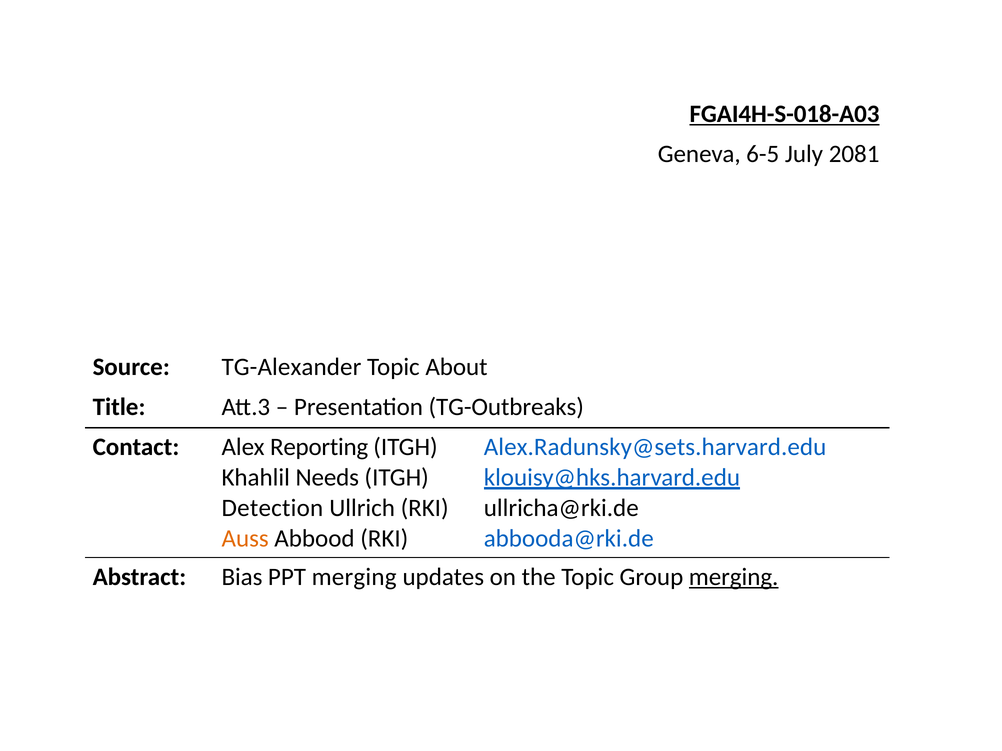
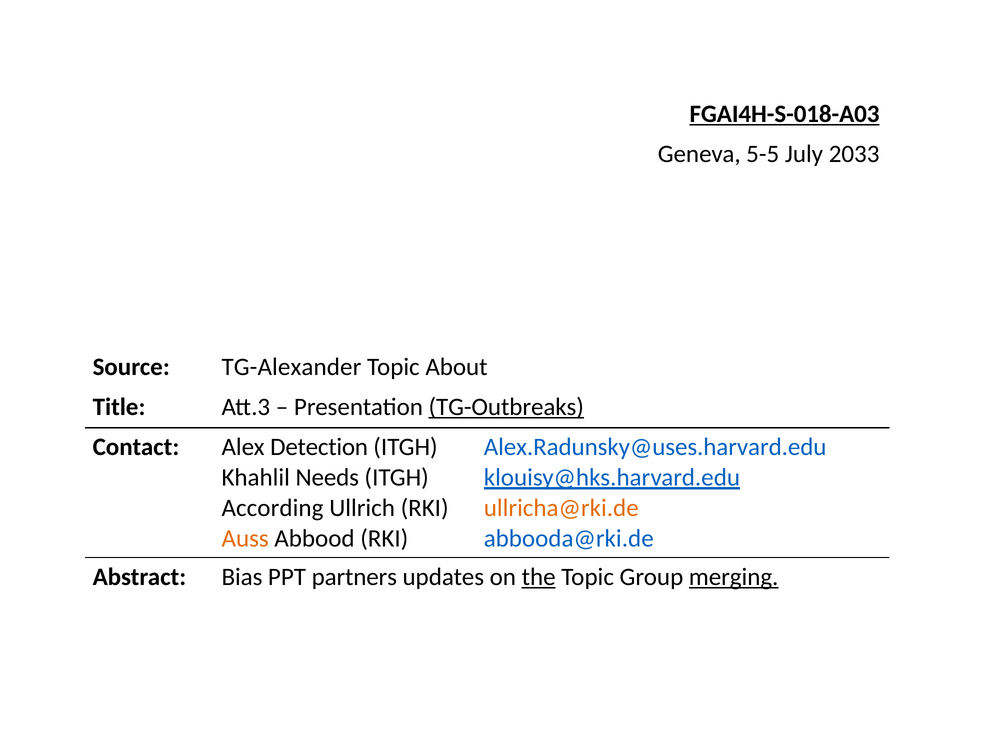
6-5: 6-5 -> 5-5
2081: 2081 -> 2033
TG-Outbreaks underline: none -> present
Reporting: Reporting -> Detection
Alex.Radunsky@sets.harvard.edu: Alex.Radunsky@sets.harvard.edu -> Alex.Radunsky@uses.harvard.edu
Detection: Detection -> According
ullricha@rki.de colour: black -> orange
PPT merging: merging -> partners
the underline: none -> present
